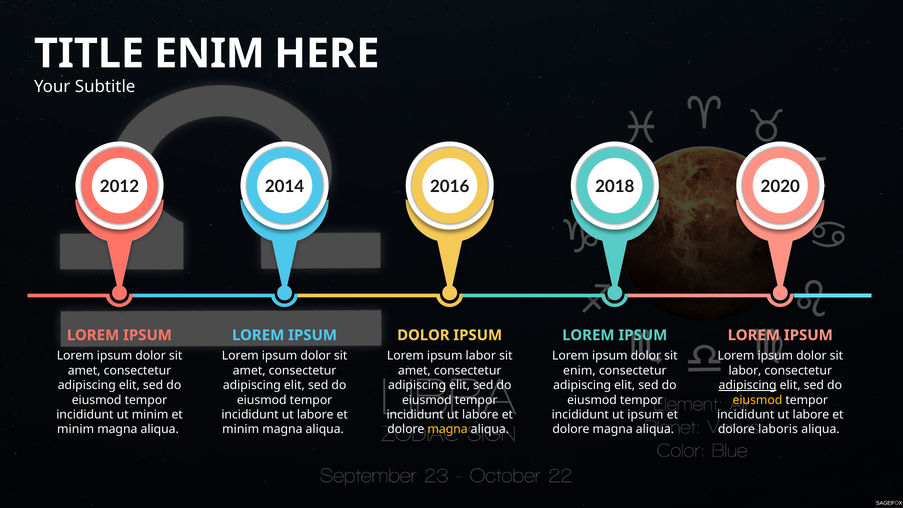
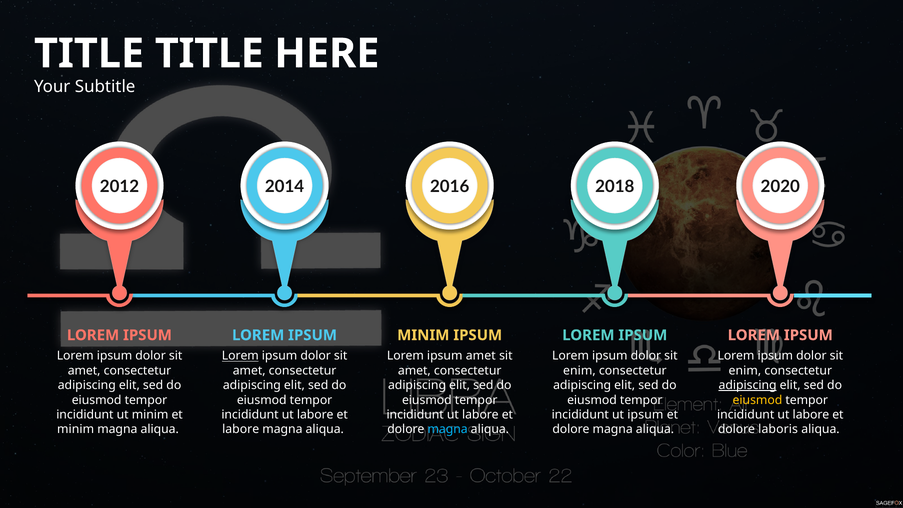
ENIM at (209, 54): ENIM -> TITLE
DOLOR at (423, 335): DOLOR -> MINIM
Lorem at (240, 356) underline: none -> present
ipsum labor: labor -> amet
labor at (745, 371): labor -> enim
minim at (241, 429): minim -> labore
magna at (448, 429) colour: yellow -> light blue
